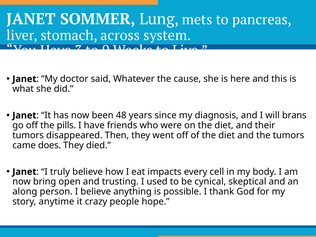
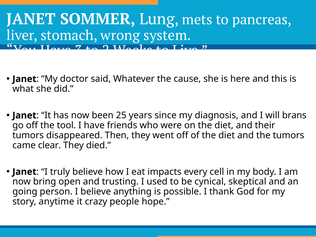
across: across -> wrong
9: 9 -> 2
48: 48 -> 25
pills: pills -> tool
does: does -> clear
along: along -> going
